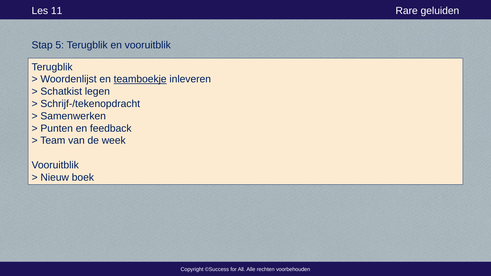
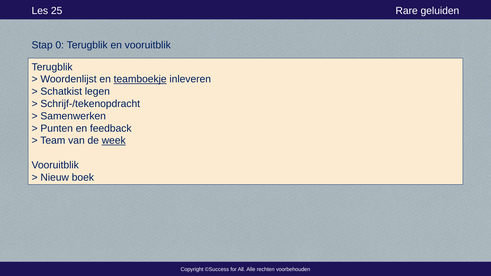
11: 11 -> 25
5: 5 -> 0
week underline: none -> present
